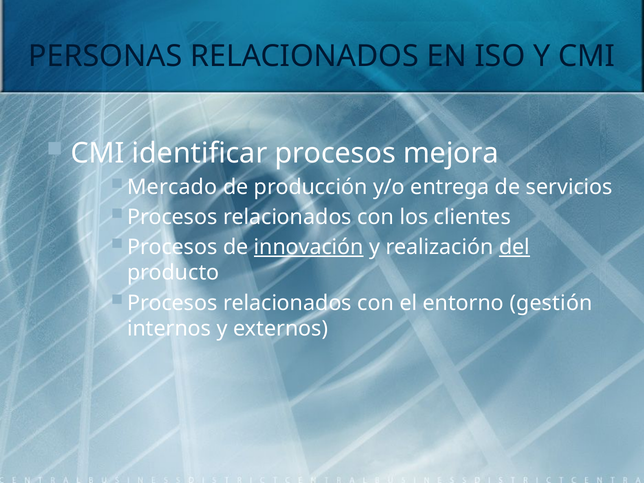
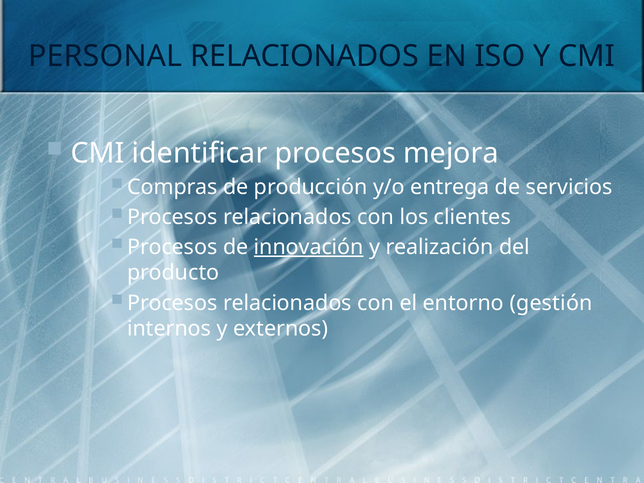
PERSONAS: PERSONAS -> PERSONAL
Mercado: Mercado -> Compras
del underline: present -> none
